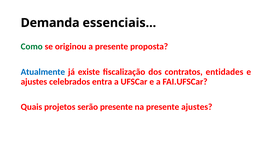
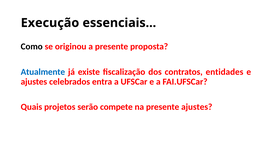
Demanda: Demanda -> Execução
Como colour: green -> black
serão presente: presente -> compete
